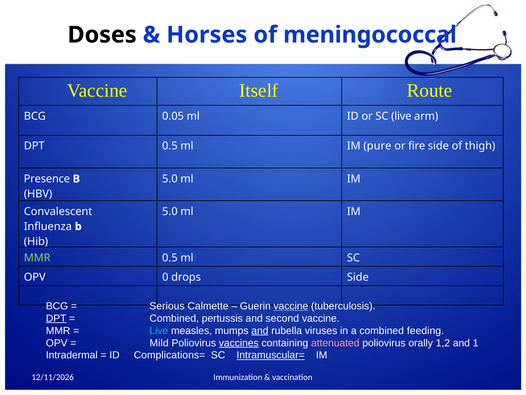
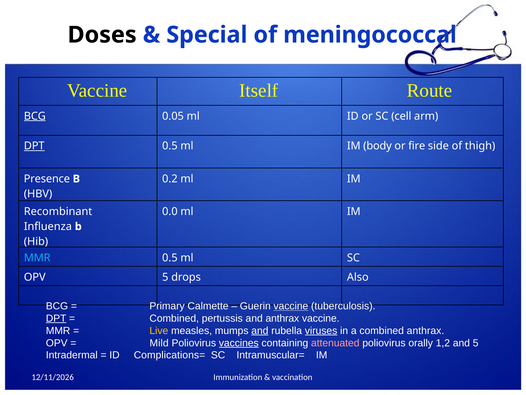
Horses: Horses -> Special
BCG at (35, 116) underline: none -> present
SC live: live -> cell
DPT at (34, 146) underline: none -> present
pure: pure -> body
5.0 at (170, 179): 5.0 -> 0.2
Convalescent: Convalescent -> Recombinant
5.0 at (170, 211): 5.0 -> 0.0
MMR at (37, 258) colour: light green -> light blue
OPV 0: 0 -> 5
drops Side: Side -> Also
Serious: Serious -> Primary
and second: second -> anthrax
Live at (159, 330) colour: light blue -> yellow
viruses underline: none -> present
combined feeding: feeding -> anthrax
and 1: 1 -> 5
Intramuscular= underline: present -> none
